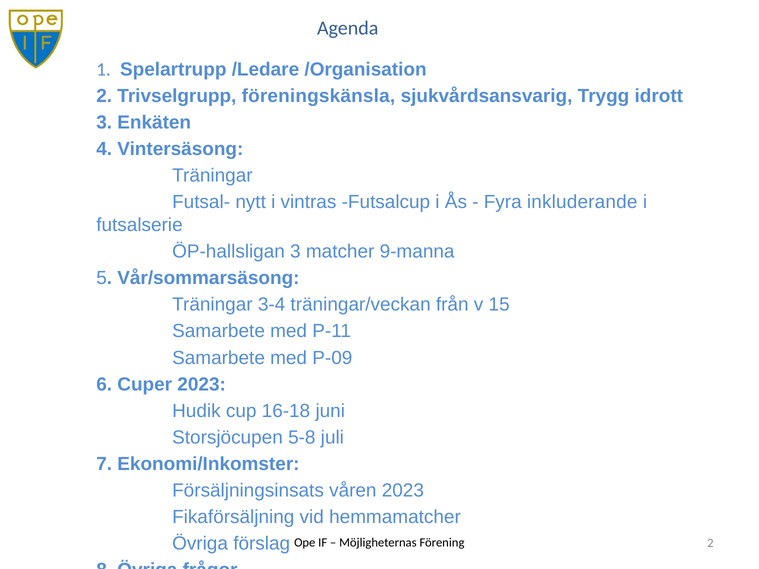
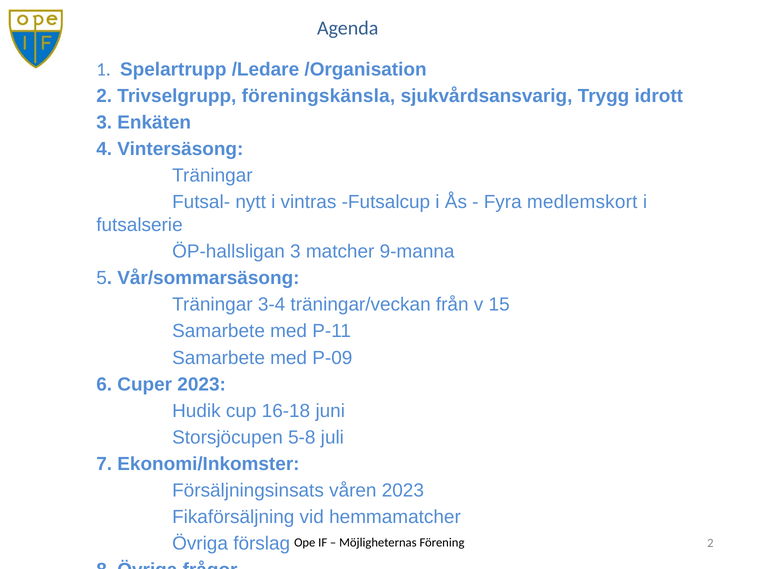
inkluderande: inkluderande -> medlemskort
